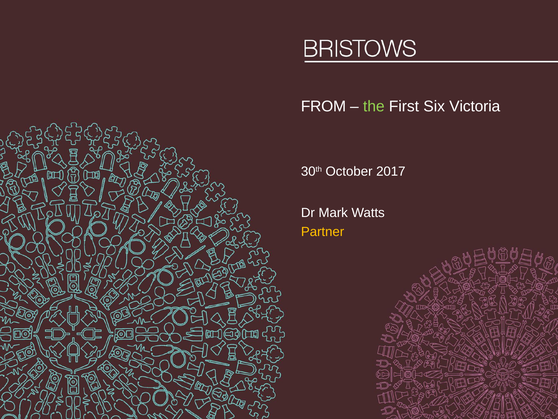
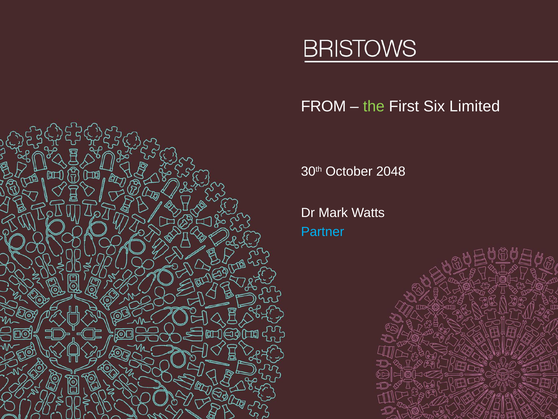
Victoria: Victoria -> Limited
2017: 2017 -> 2048
Partner colour: yellow -> light blue
